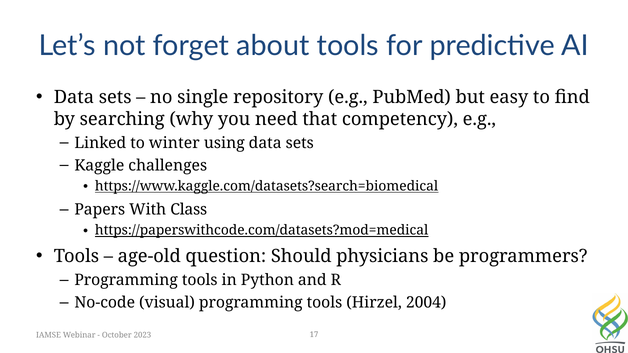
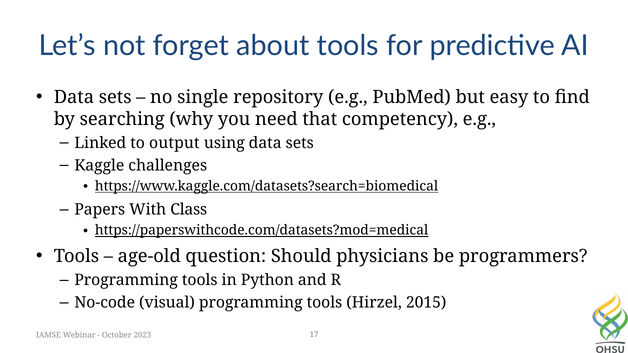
winter: winter -> output
2004: 2004 -> 2015
